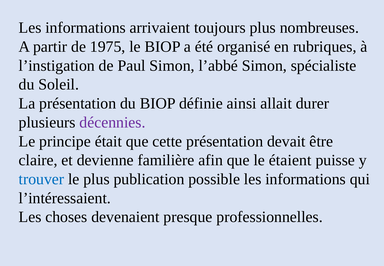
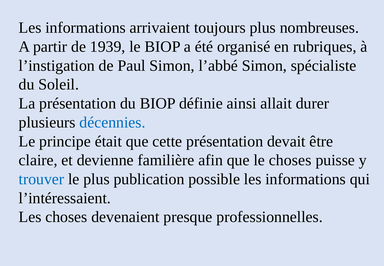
1975: 1975 -> 1939
décennies colour: purple -> blue
le étaient: étaient -> choses
